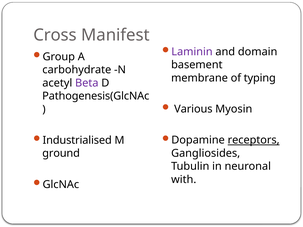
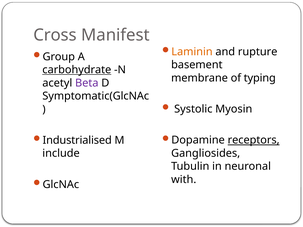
Laminin colour: purple -> orange
domain: domain -> rupture
carbohydrate underline: none -> present
Pathogenesis(GlcNAc: Pathogenesis(GlcNAc -> Symptomatic(GlcNAc
Various: Various -> Systolic
ground: ground -> include
